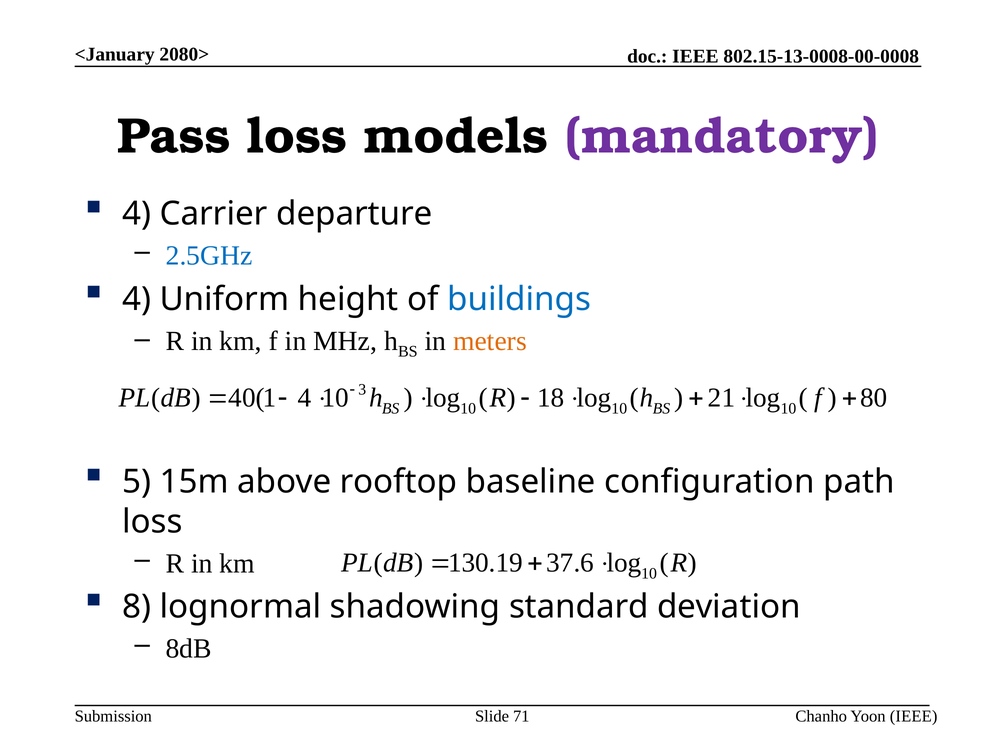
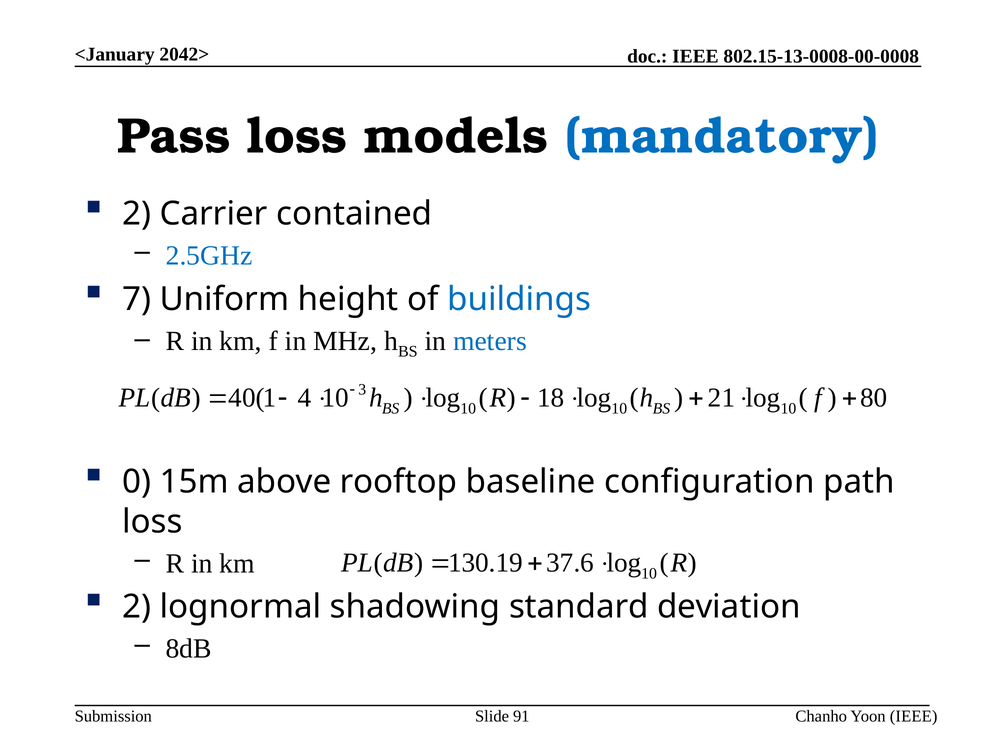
2080>: 2080> -> 2042>
mandatory colour: purple -> blue
4 at (137, 214): 4 -> 2
departure: departure -> contained
4 at (137, 299): 4 -> 7
meters colour: orange -> blue
5: 5 -> 0
8 at (137, 607): 8 -> 2
71: 71 -> 91
